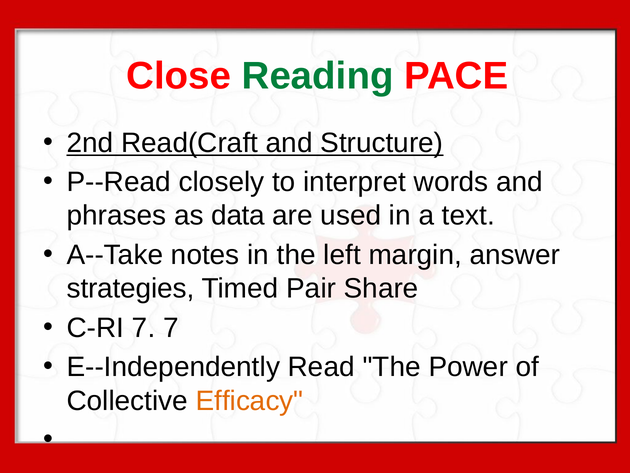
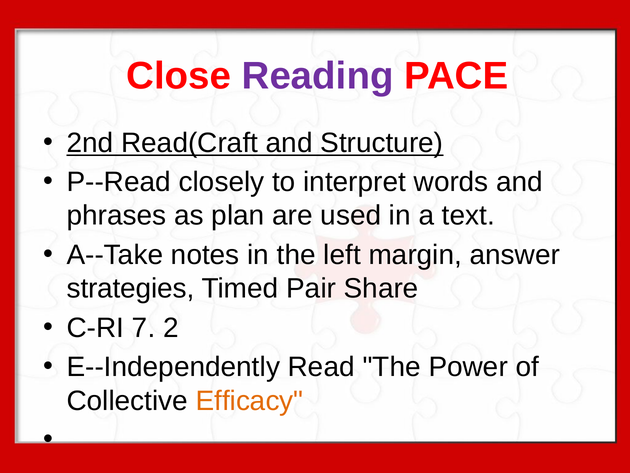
Reading colour: green -> purple
data: data -> plan
7 7: 7 -> 2
